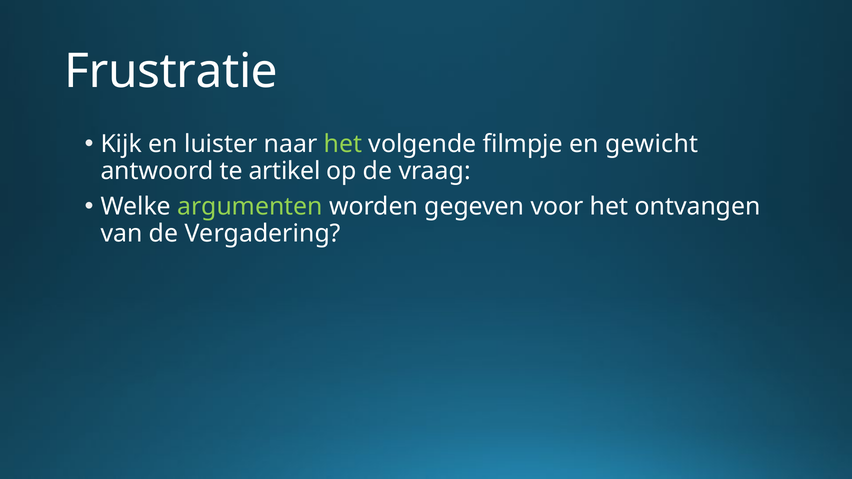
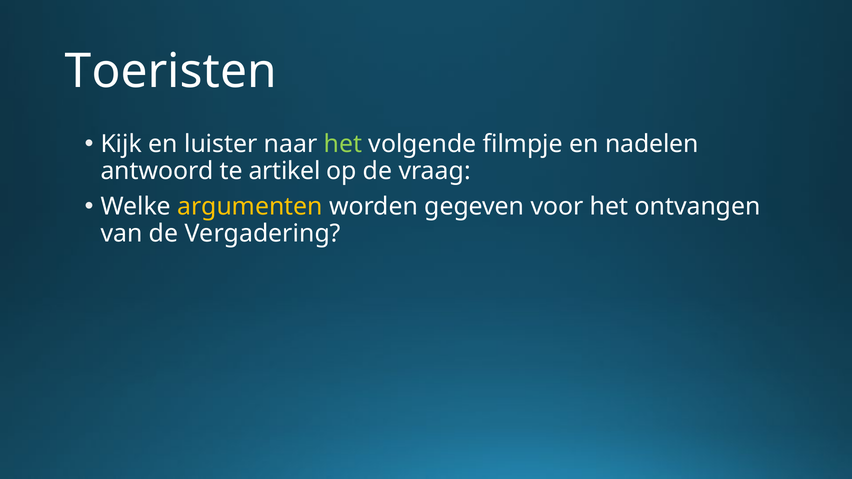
Frustratie: Frustratie -> Toeristen
gewicht: gewicht -> nadelen
argumenten colour: light green -> yellow
